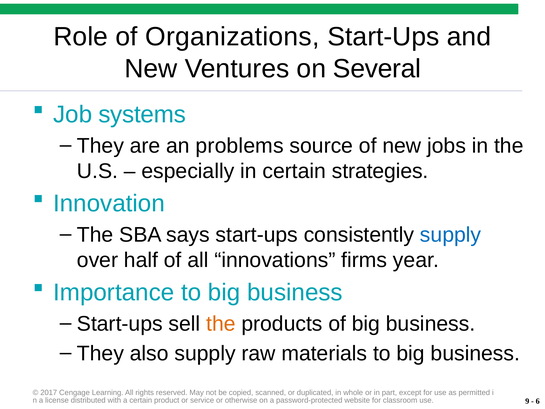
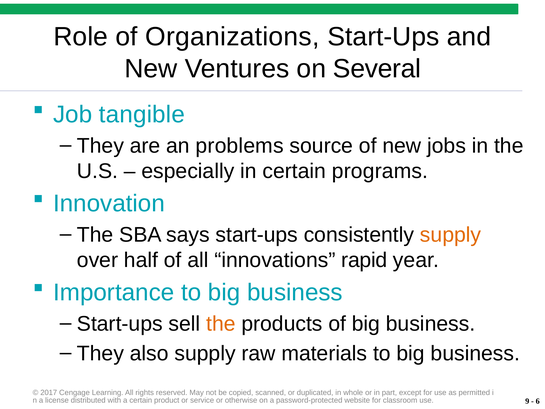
systems: systems -> tangible
strategies: strategies -> programs
supply at (451, 235) colour: blue -> orange
firms: firms -> rapid
